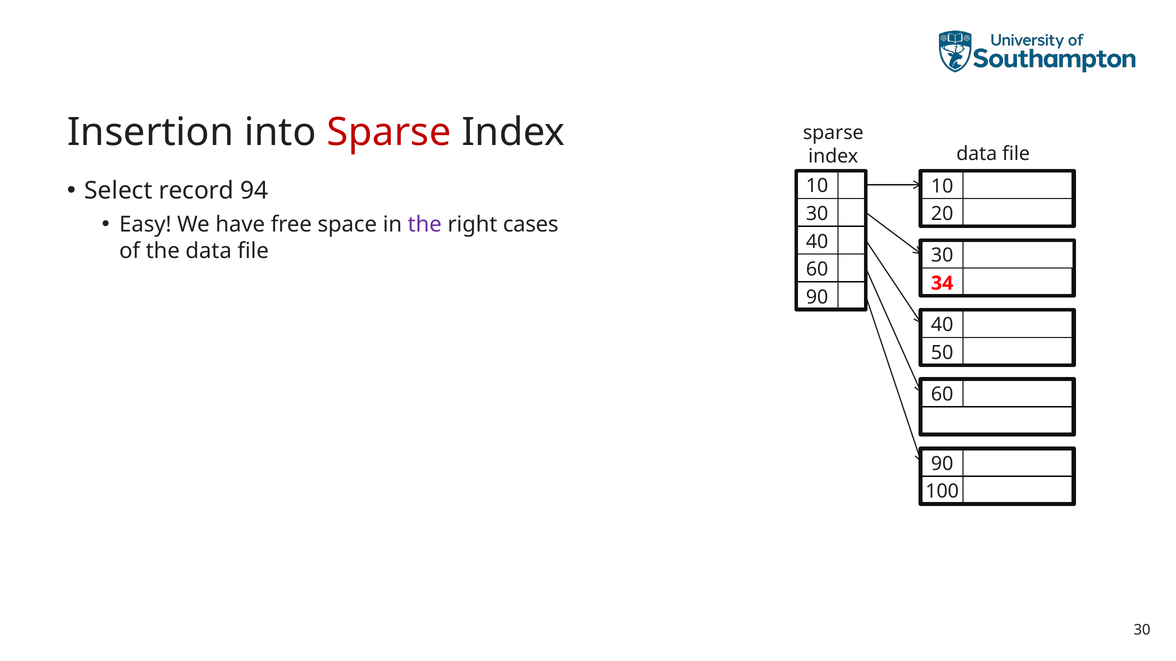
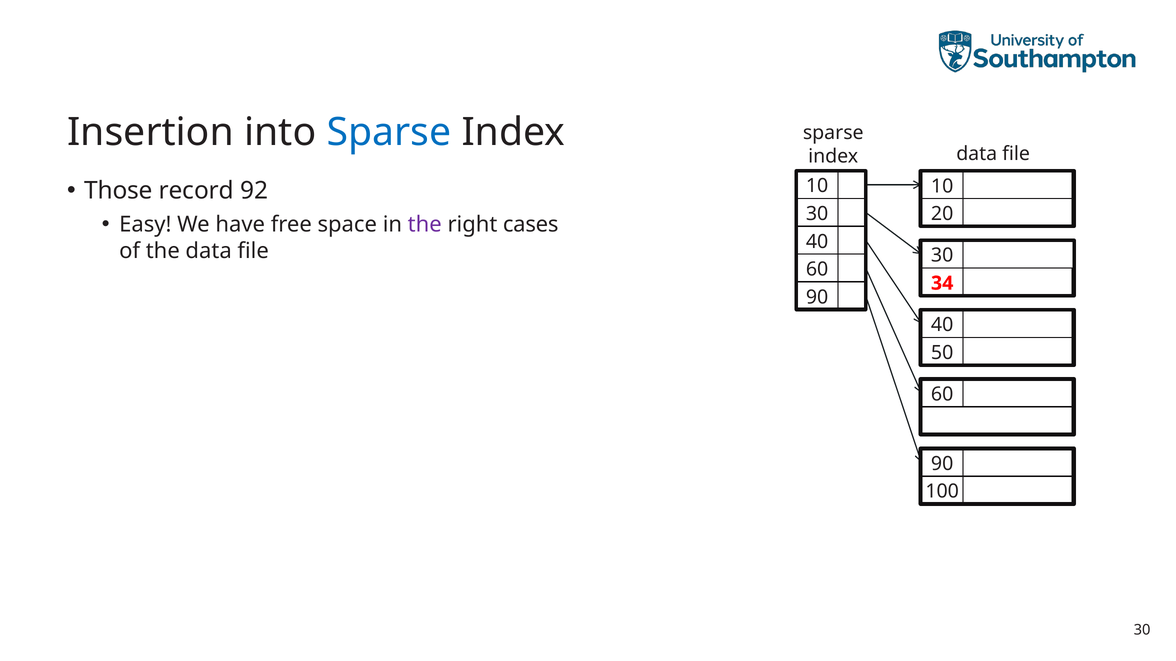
Sparse at (389, 132) colour: red -> blue
Select: Select -> Those
94: 94 -> 92
